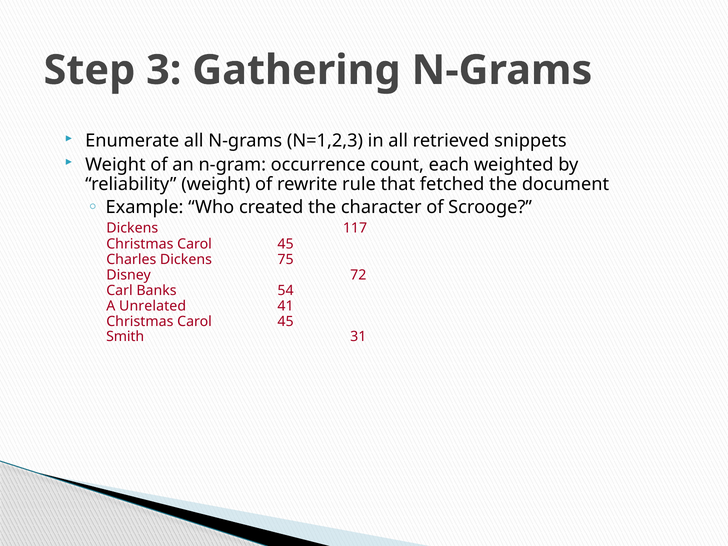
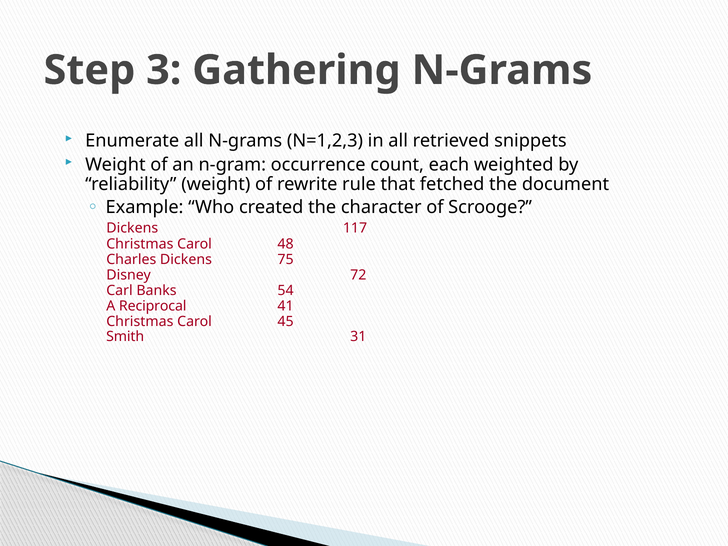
45 at (286, 244): 45 -> 48
Unrelated: Unrelated -> Reciprocal
